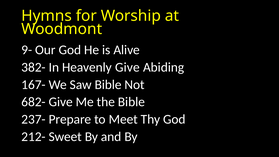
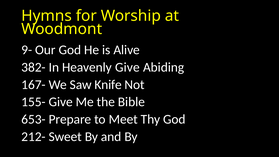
Saw Bible: Bible -> Knife
682-: 682- -> 155-
237-: 237- -> 653-
